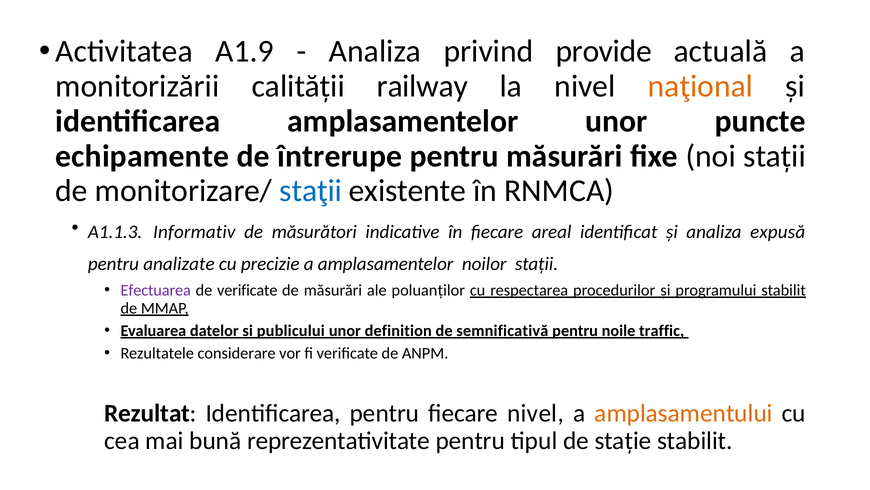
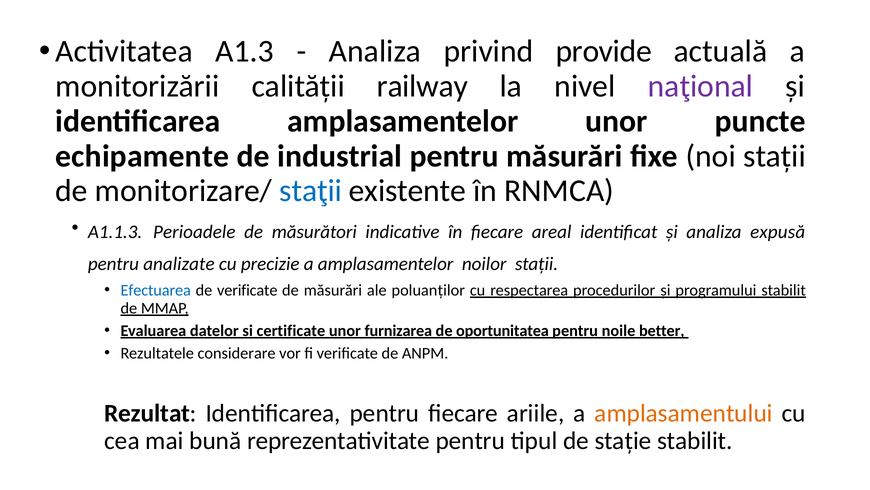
A1.9: A1.9 -> A1.3
naţional colour: orange -> purple
întrerupe: întrerupe -> industrial
Informativ: Informativ -> Perioadele
Efectuarea colour: purple -> blue
publicului: publicului -> certificate
definition: definition -> furnizarea
semnificativă: semnificativă -> oportunitatea
traffic: traffic -> better
fiecare nivel: nivel -> ariile
